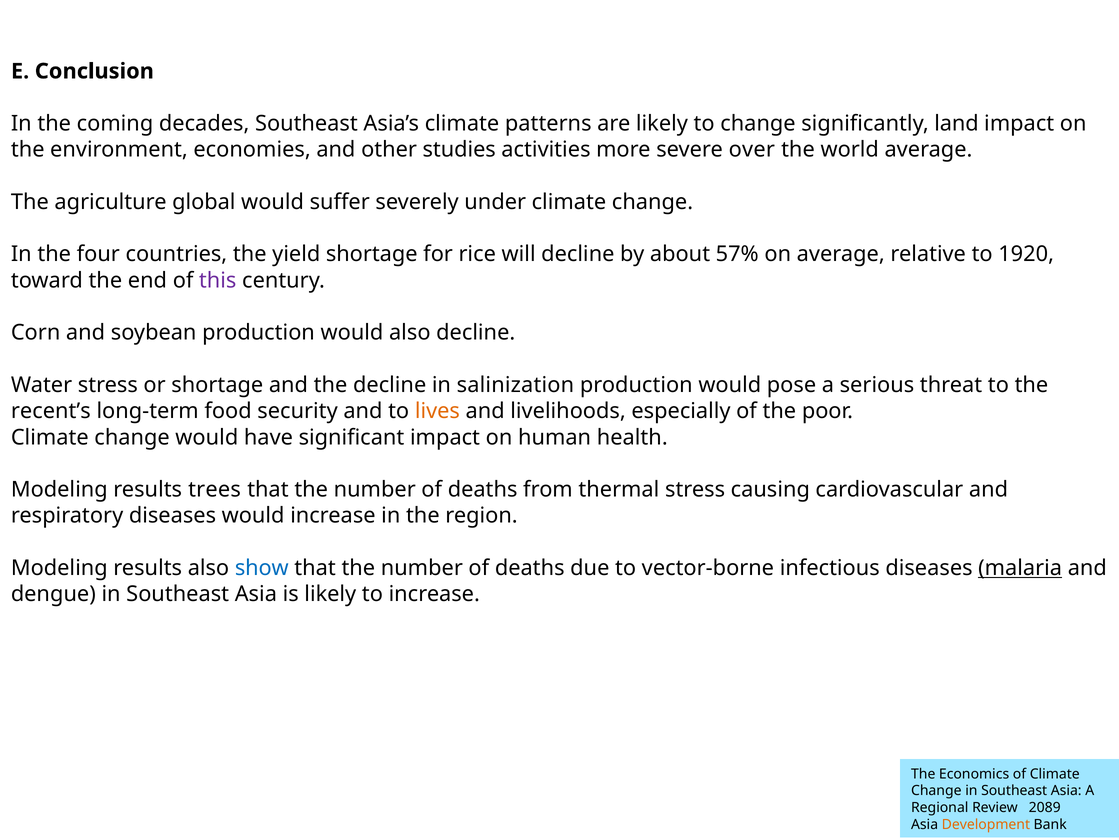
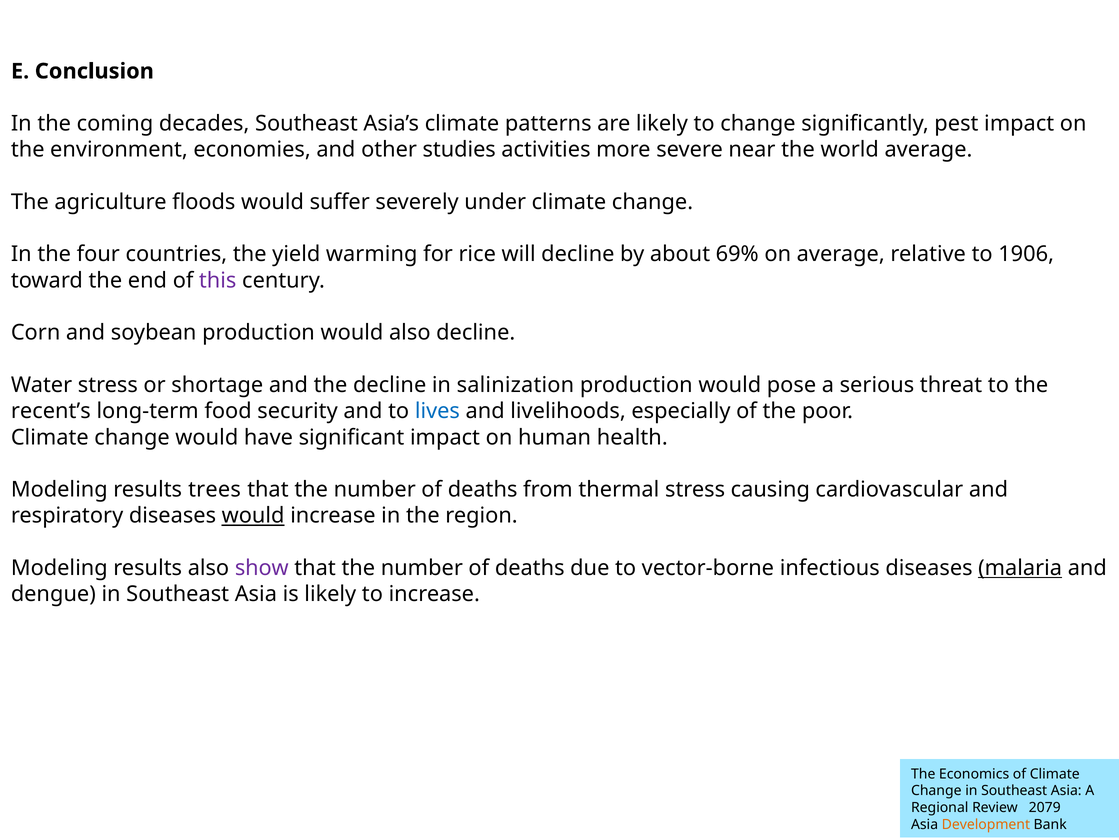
land: land -> pest
over: over -> near
global: global -> floods
yield shortage: shortage -> warming
57%: 57% -> 69%
1920: 1920 -> 1906
lives colour: orange -> blue
would at (253, 515) underline: none -> present
show colour: blue -> purple
2089: 2089 -> 2079
